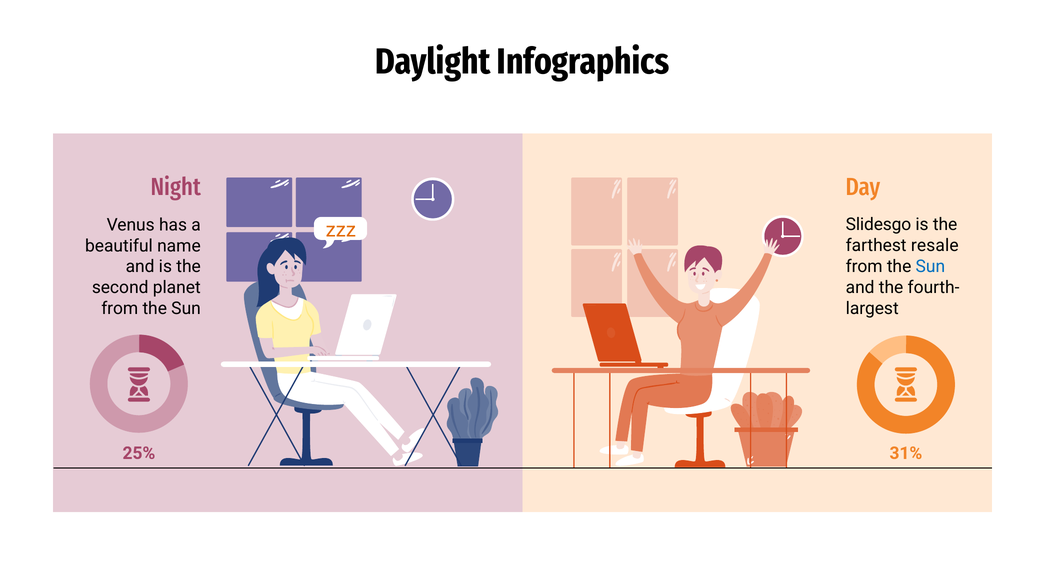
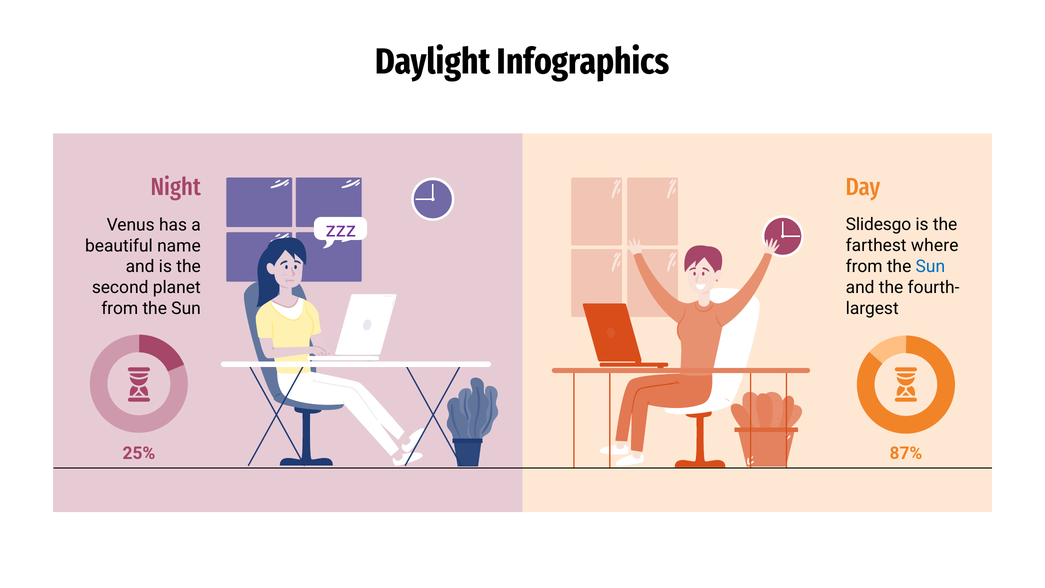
zzz colour: orange -> purple
resale: resale -> where
31%: 31% -> 87%
